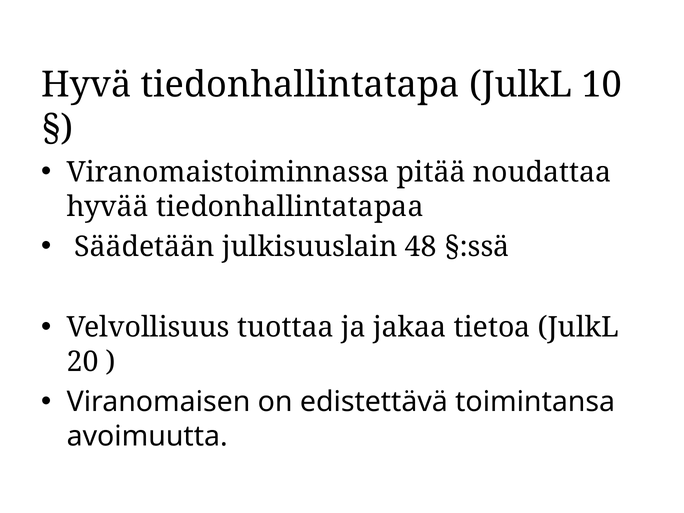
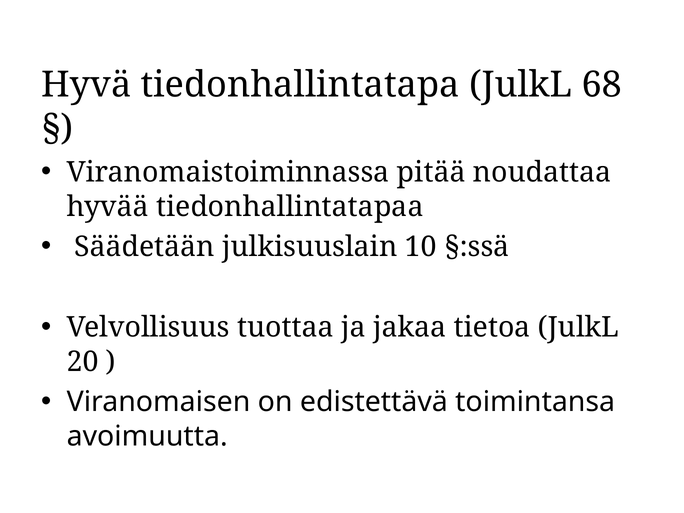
10: 10 -> 68
48: 48 -> 10
